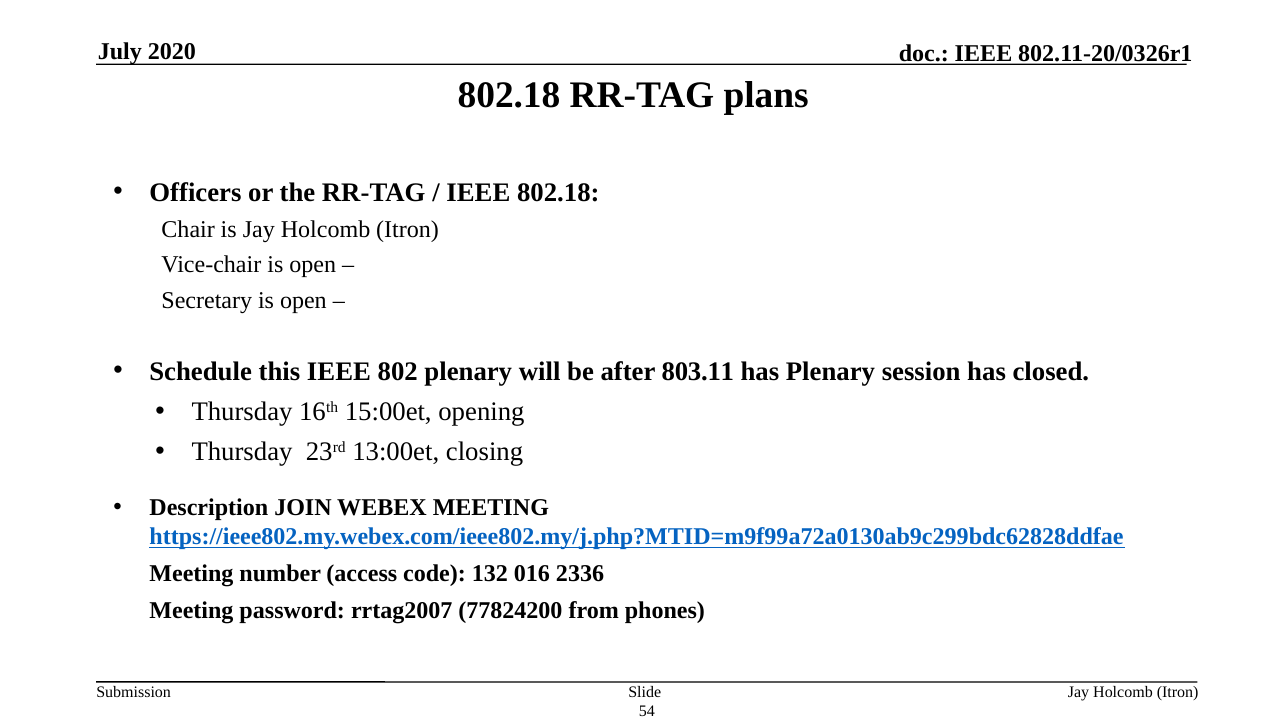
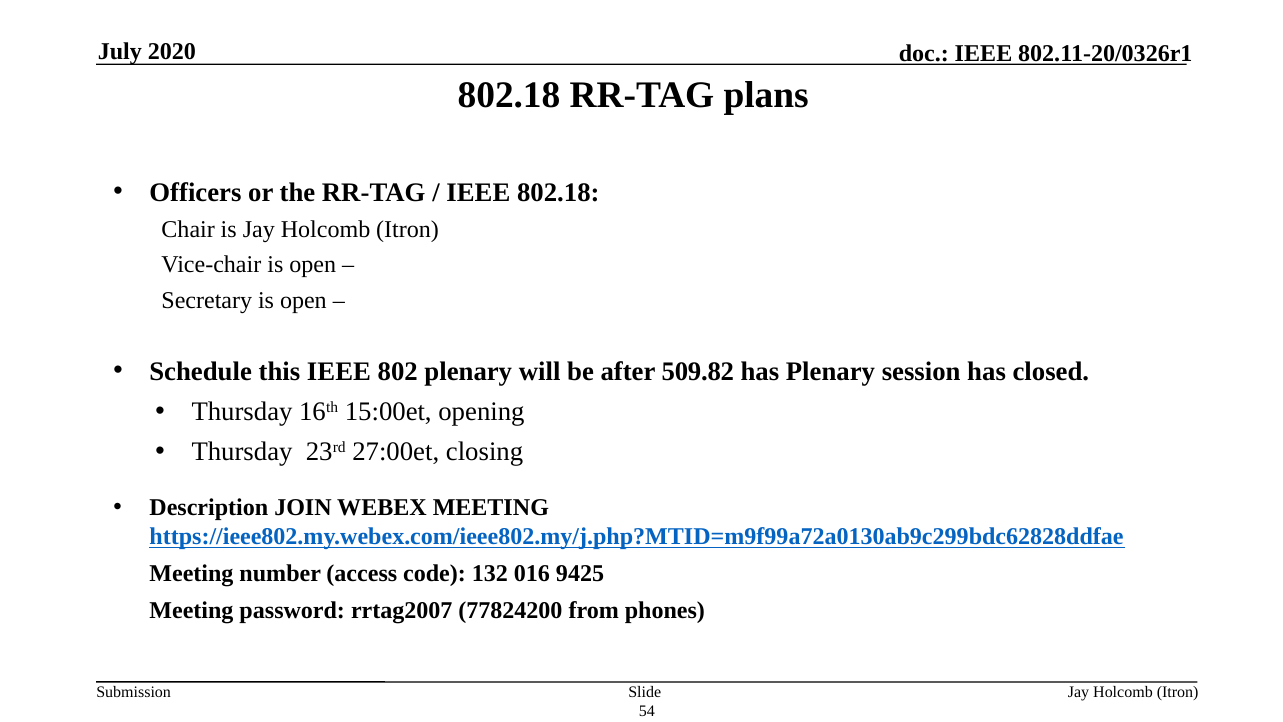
803.11: 803.11 -> 509.82
13:00et: 13:00et -> 27:00et
2336: 2336 -> 9425
